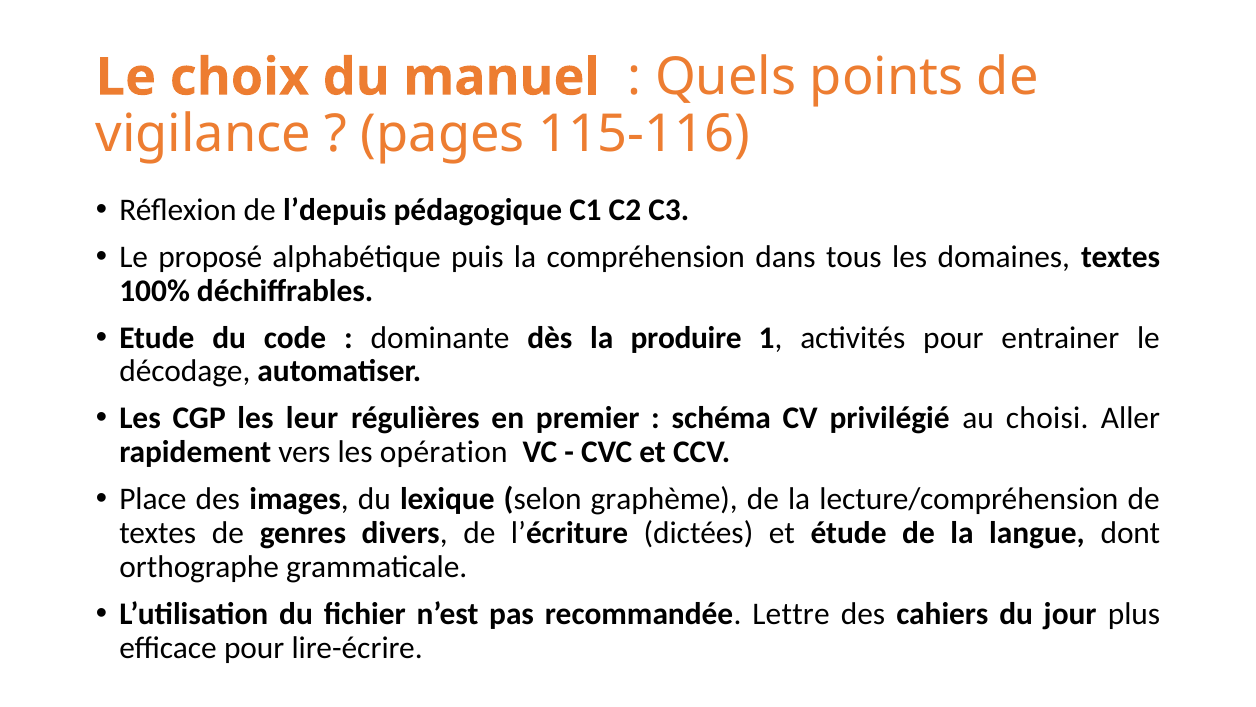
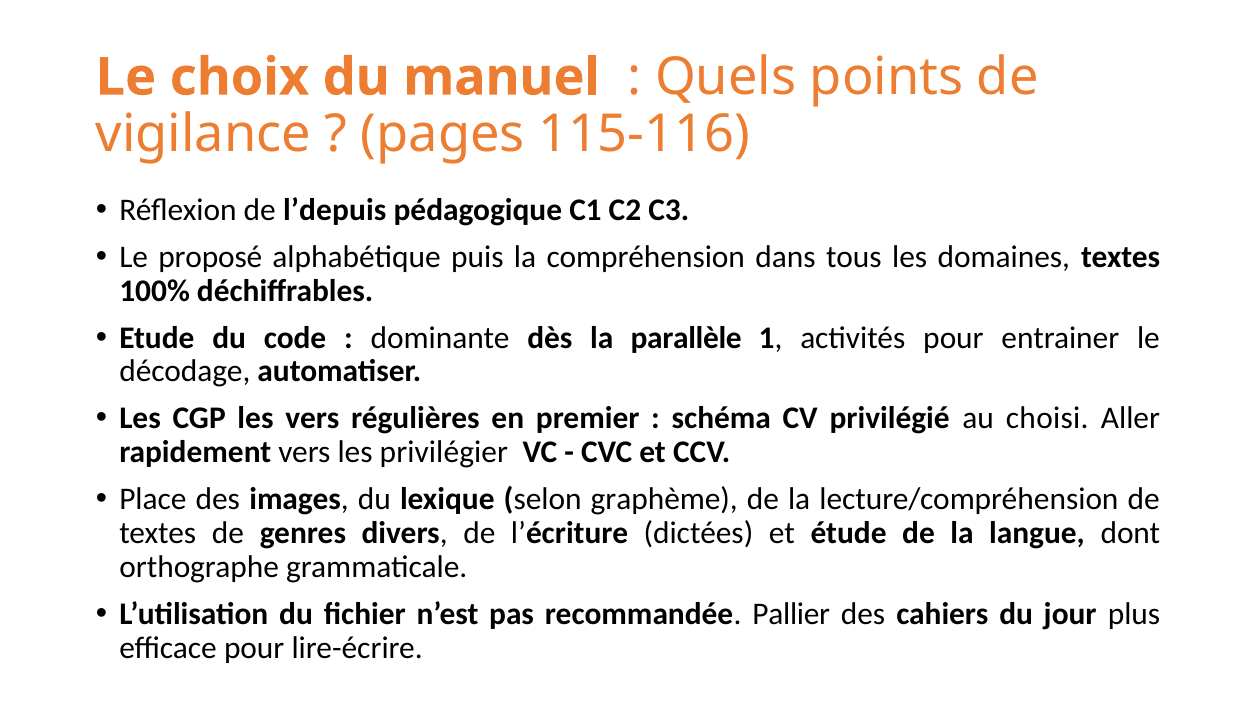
produire: produire -> parallèle
les leur: leur -> vers
opération: opération -> privilégier
Lettre: Lettre -> Pallier
